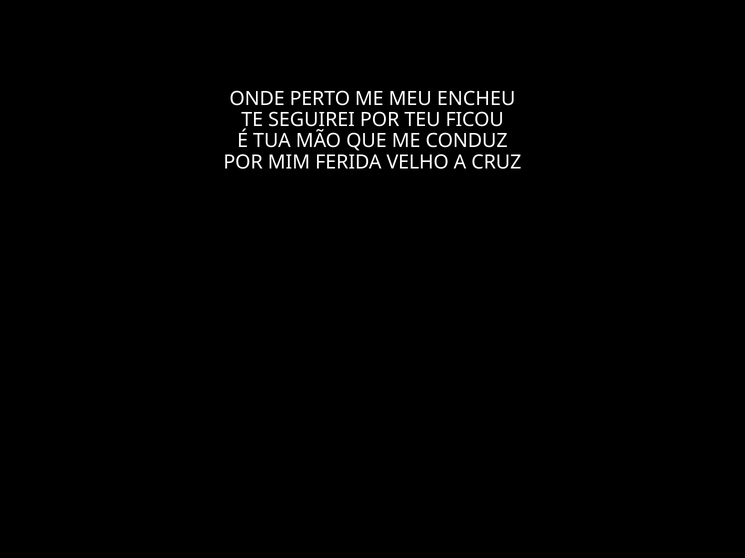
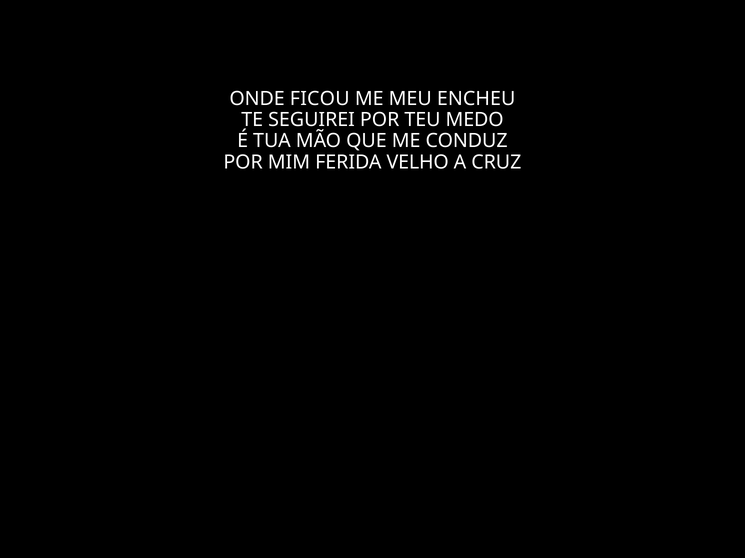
PERTO: PERTO -> FICOU
FICOU: FICOU -> MEDO
